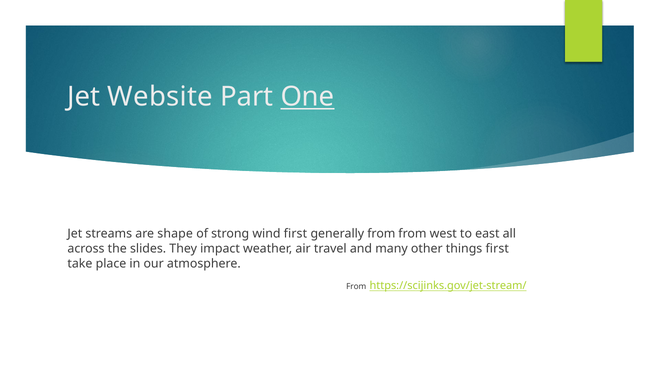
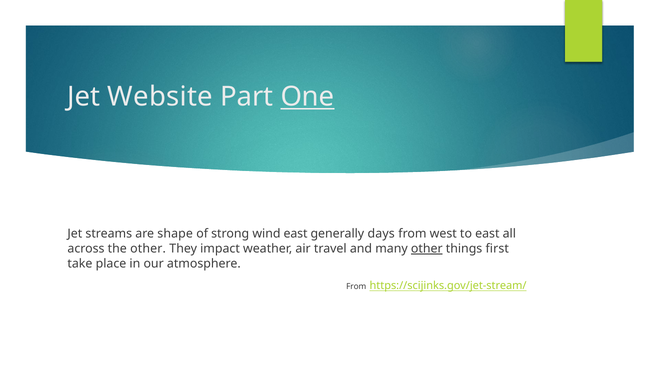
wind first: first -> east
generally from: from -> days
the slides: slides -> other
other at (427, 249) underline: none -> present
